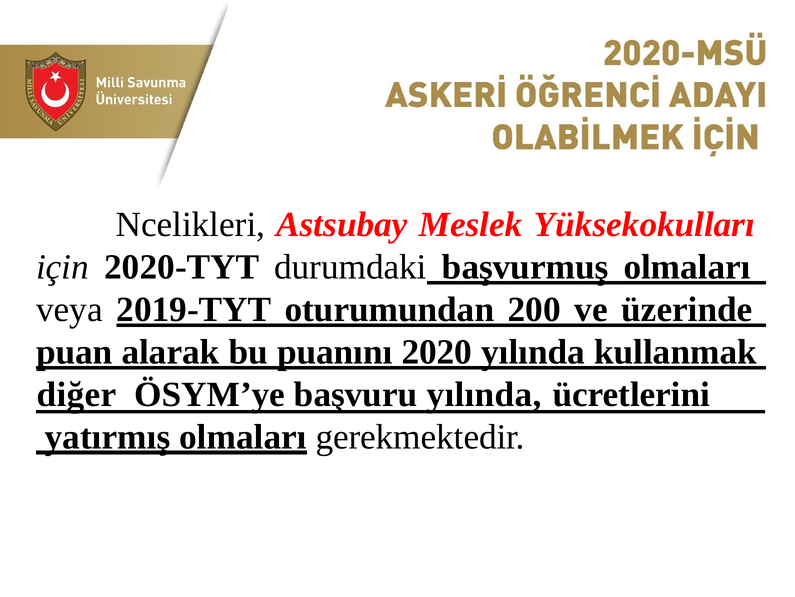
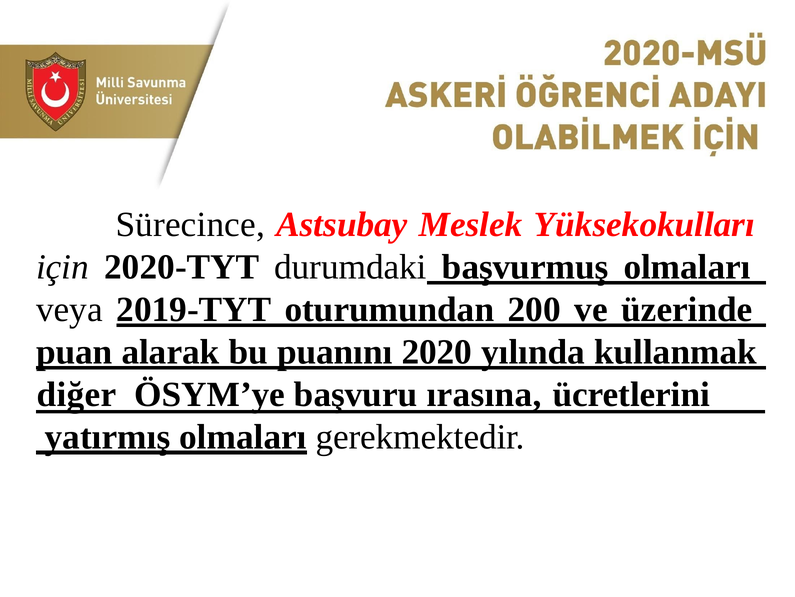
Ncelikleri: Ncelikleri -> Sürecince
başvuru yılında: yılında -> ırasına
